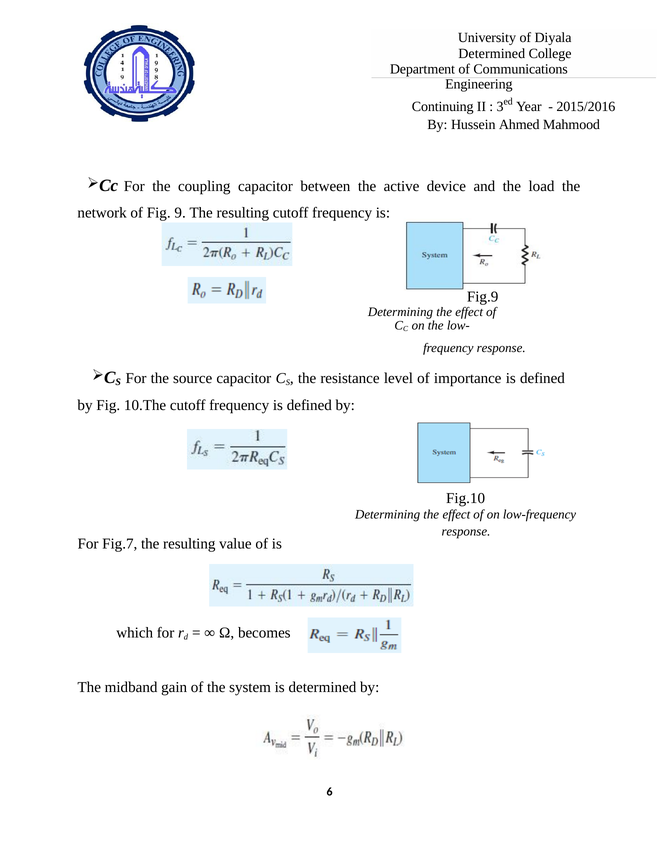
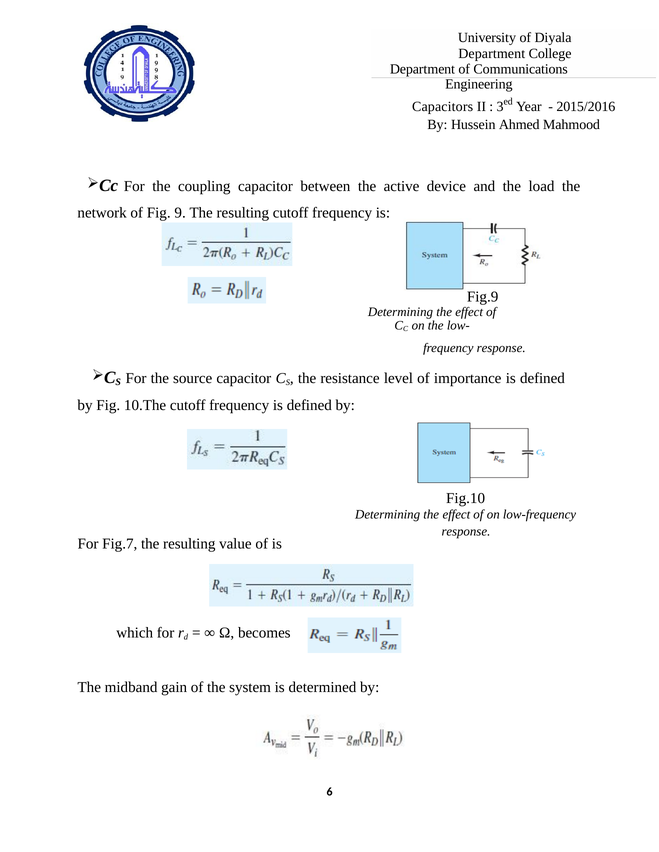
Determined at (492, 54): Determined -> Department
Continuing: Continuing -> Capacitors
